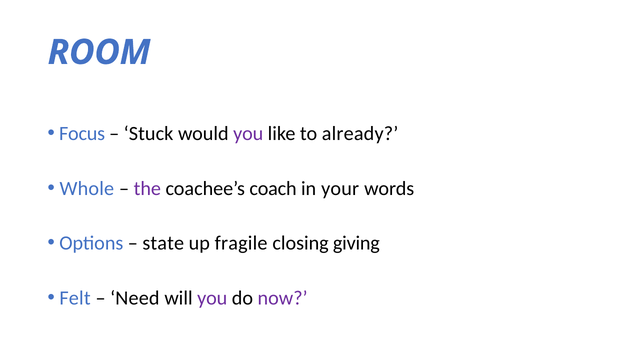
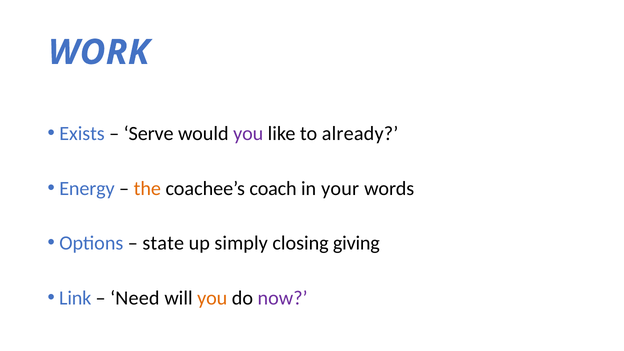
ROOM: ROOM -> WORK
Focus: Focus -> Exists
Stuck: Stuck -> Serve
Whole: Whole -> Energy
the colour: purple -> orange
fragile: fragile -> simply
Felt: Felt -> Link
you at (212, 298) colour: purple -> orange
